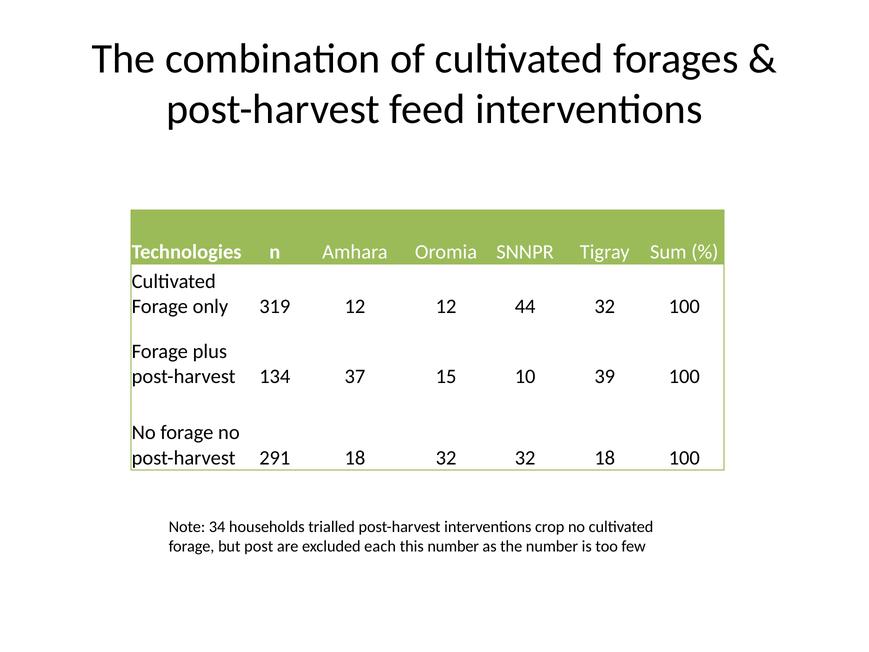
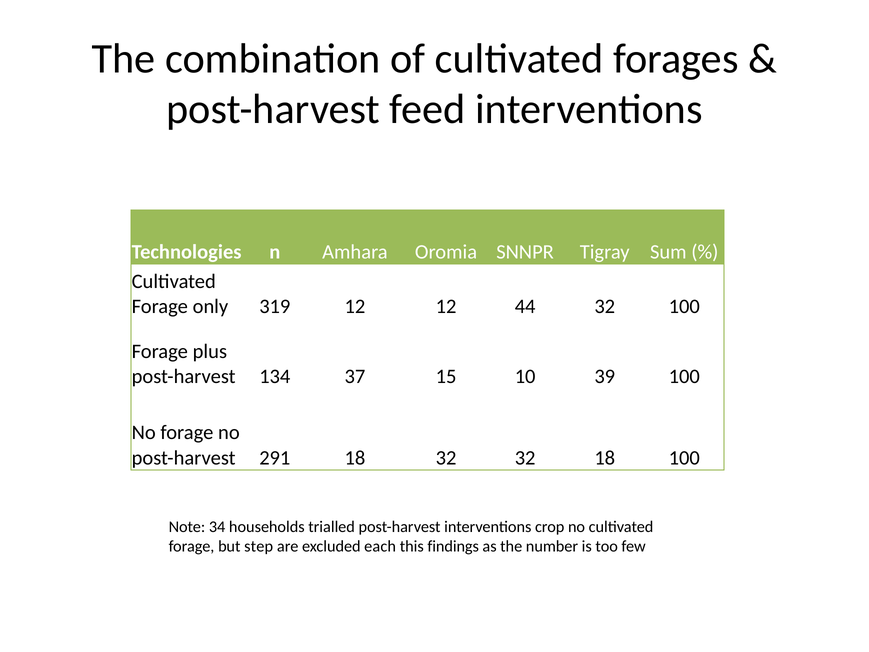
post: post -> step
this number: number -> findings
